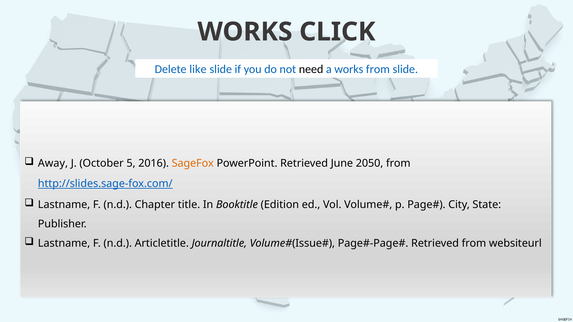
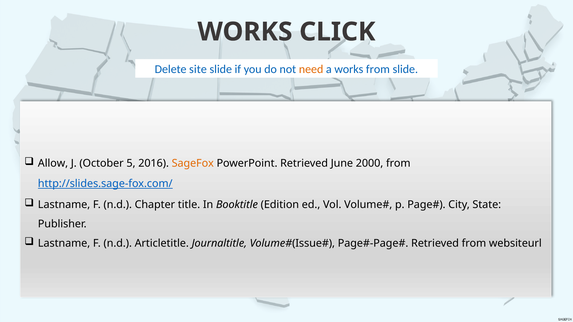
like: like -> site
need colour: black -> orange
Away: Away -> Allow
2050: 2050 -> 2000
